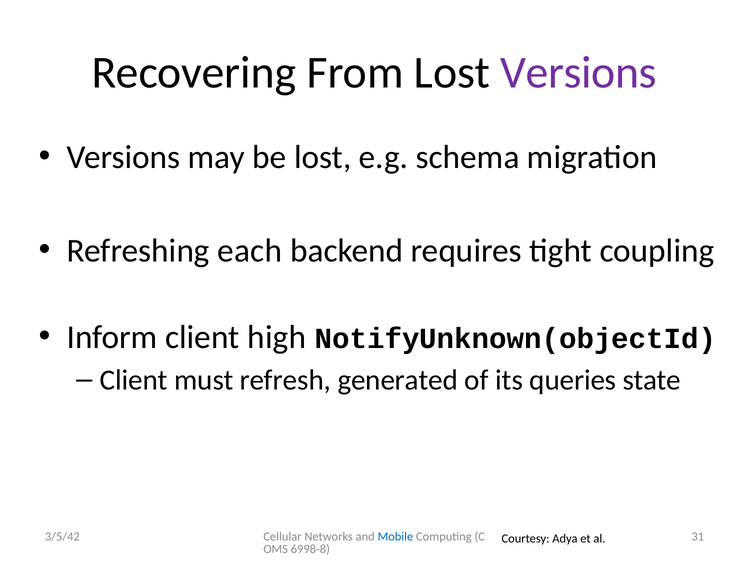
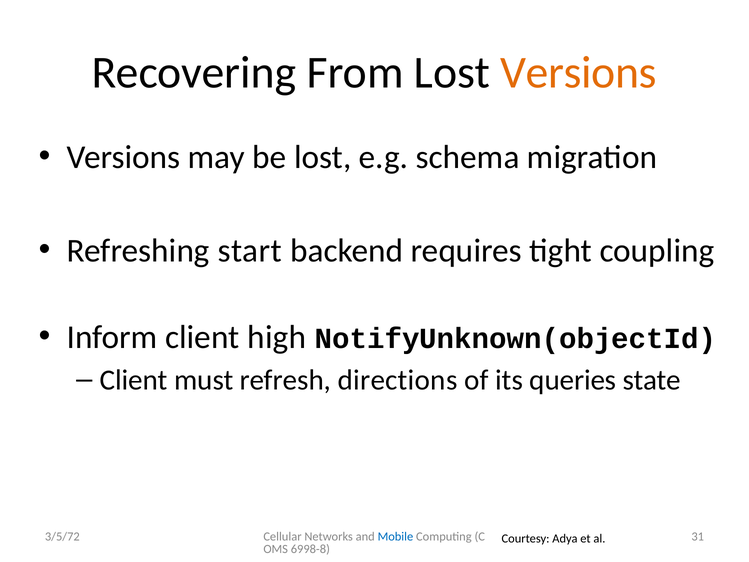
Versions at (579, 73) colour: purple -> orange
each: each -> start
generated: generated -> directions
3/5/42: 3/5/42 -> 3/5/72
